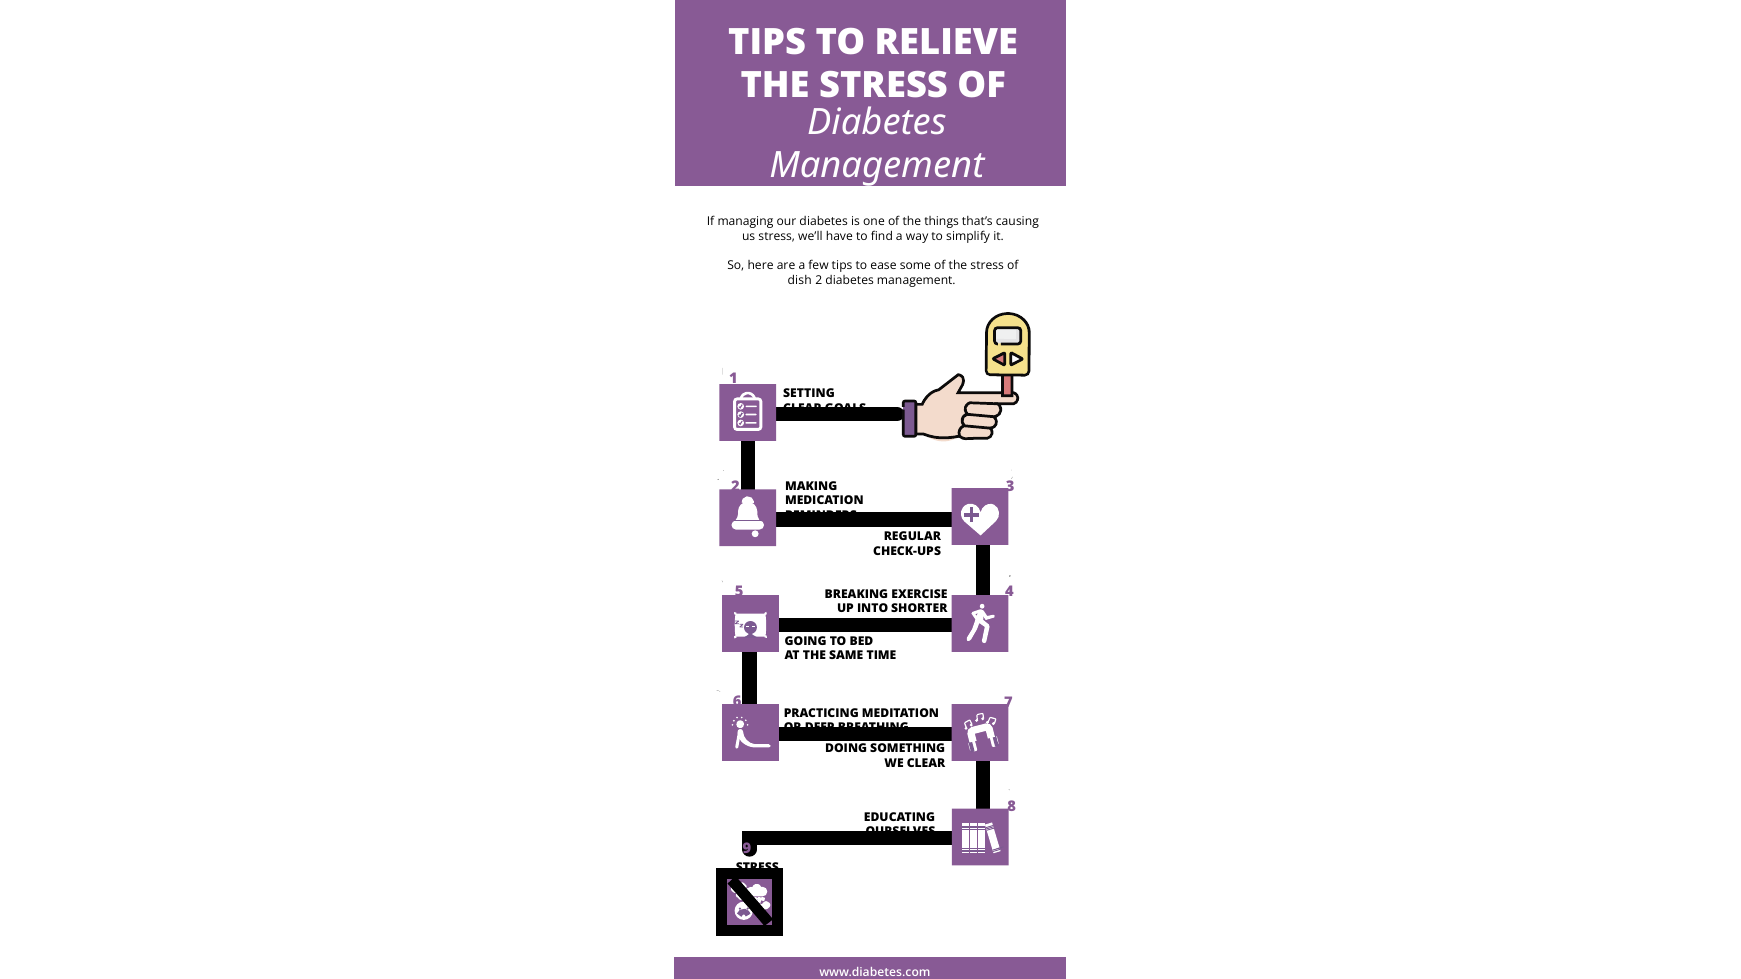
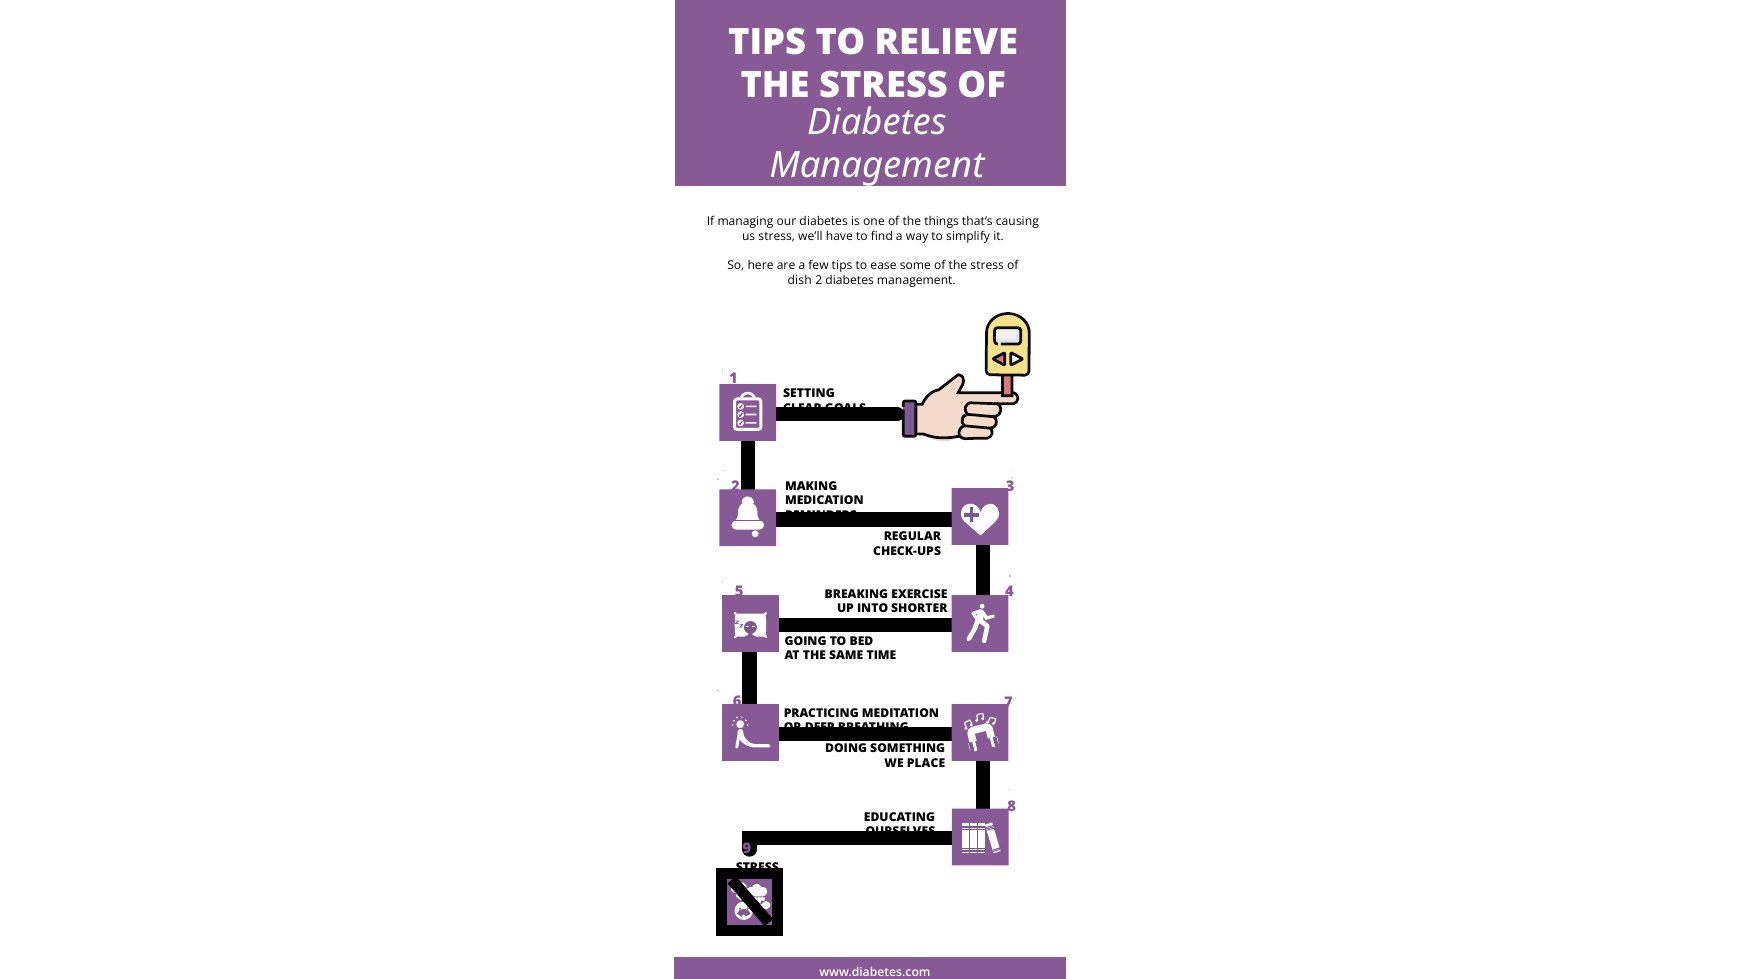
CLEAR at (926, 764): CLEAR -> PLACE
